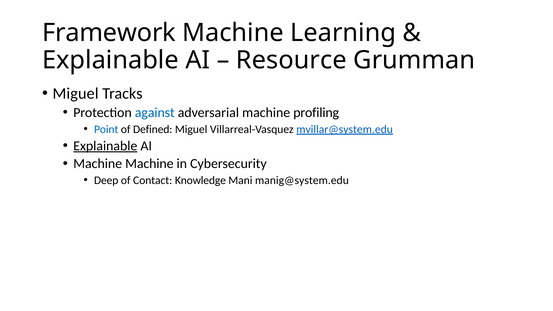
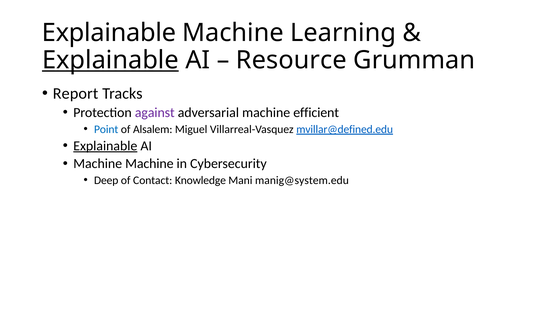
Framework at (109, 33): Framework -> Explainable
Explainable at (110, 60) underline: none -> present
Miguel at (76, 93): Miguel -> Report
against colour: blue -> purple
profiling: profiling -> efficient
Defined: Defined -> Alsalem
mvillar@system.edu: mvillar@system.edu -> mvillar@defined.edu
